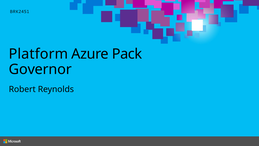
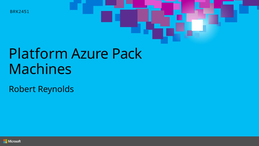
Governor: Governor -> Machines
